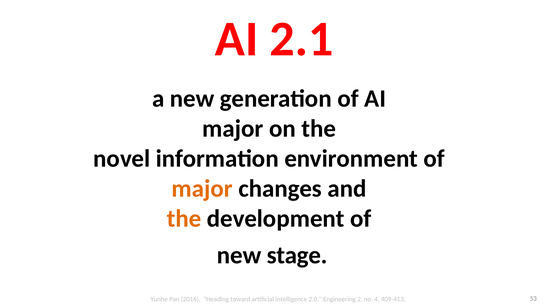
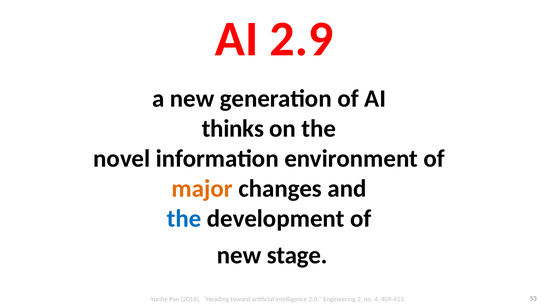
2.1: 2.1 -> 2.9
major at (233, 129): major -> thinks
the at (184, 219) colour: orange -> blue
